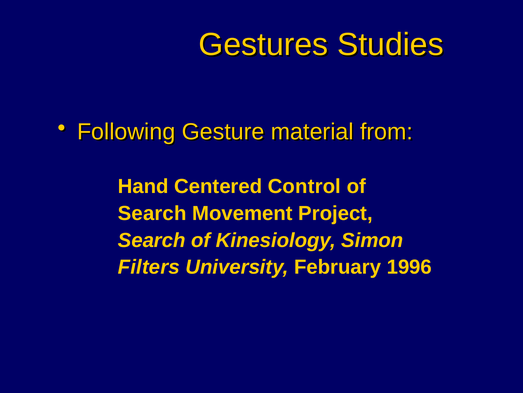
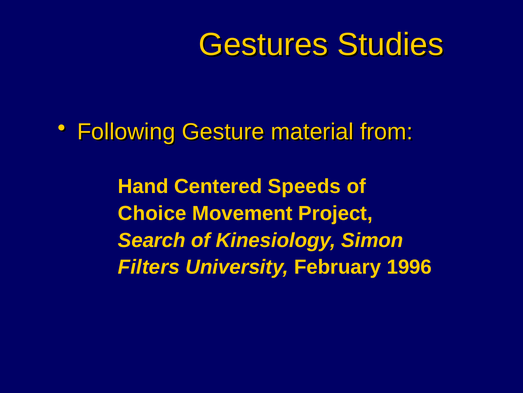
Control: Control -> Speeds
Search at (152, 213): Search -> Choice
